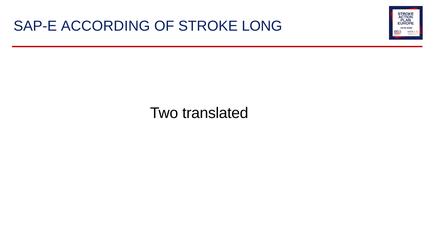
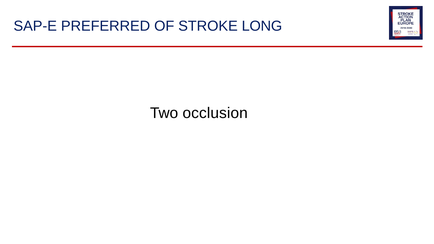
ACCORDING: ACCORDING -> PREFERRED
translated: translated -> occlusion
